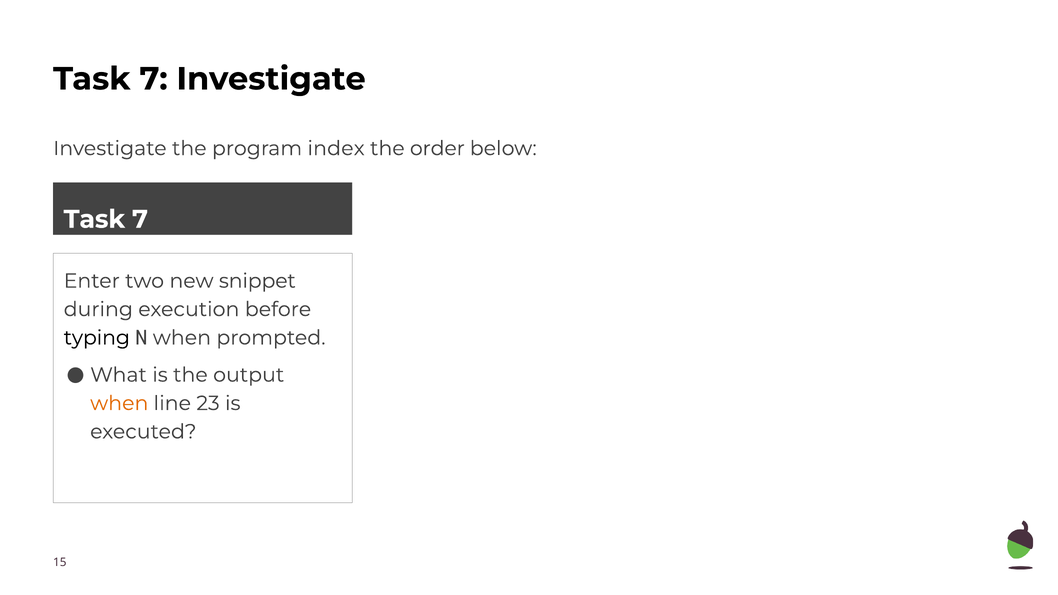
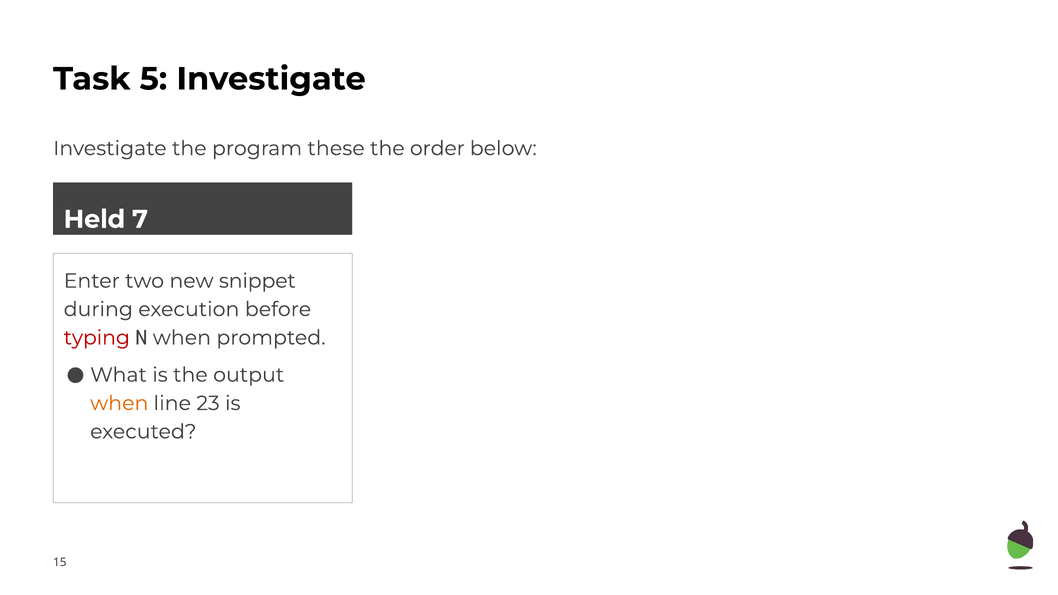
7 at (154, 79): 7 -> 5
index: index -> these
Task at (94, 219): Task -> Held
typing colour: black -> red
